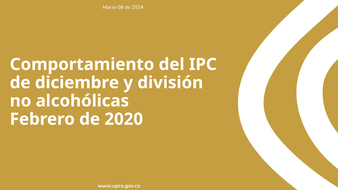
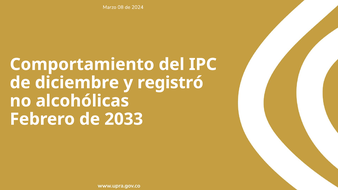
división: división -> registró
2020: 2020 -> 2033
